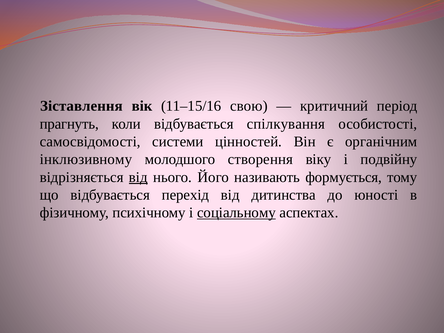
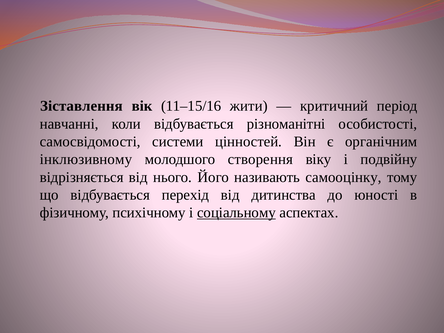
свою: свою -> жити
прагнуть: прагнуть -> навчанні
спілкування: спілкування -> різноманітні
від at (138, 177) underline: present -> none
формується: формується -> самооцінку
